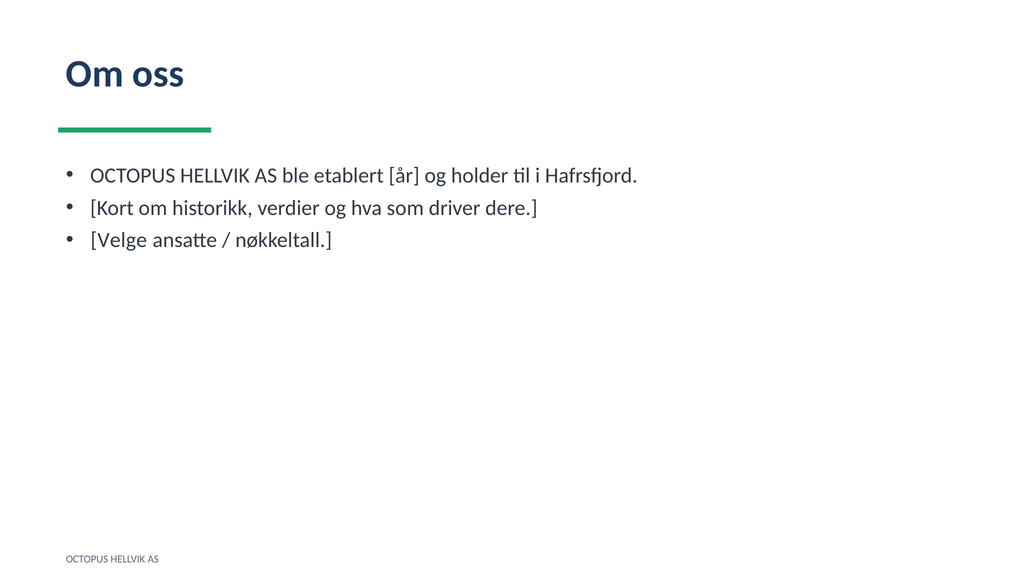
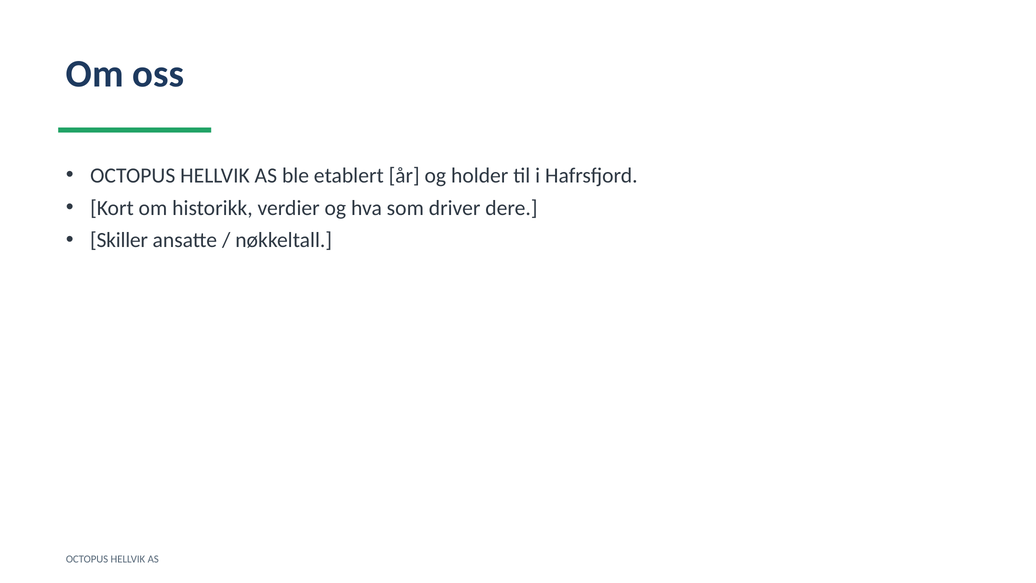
Velge: Velge -> Skiller
